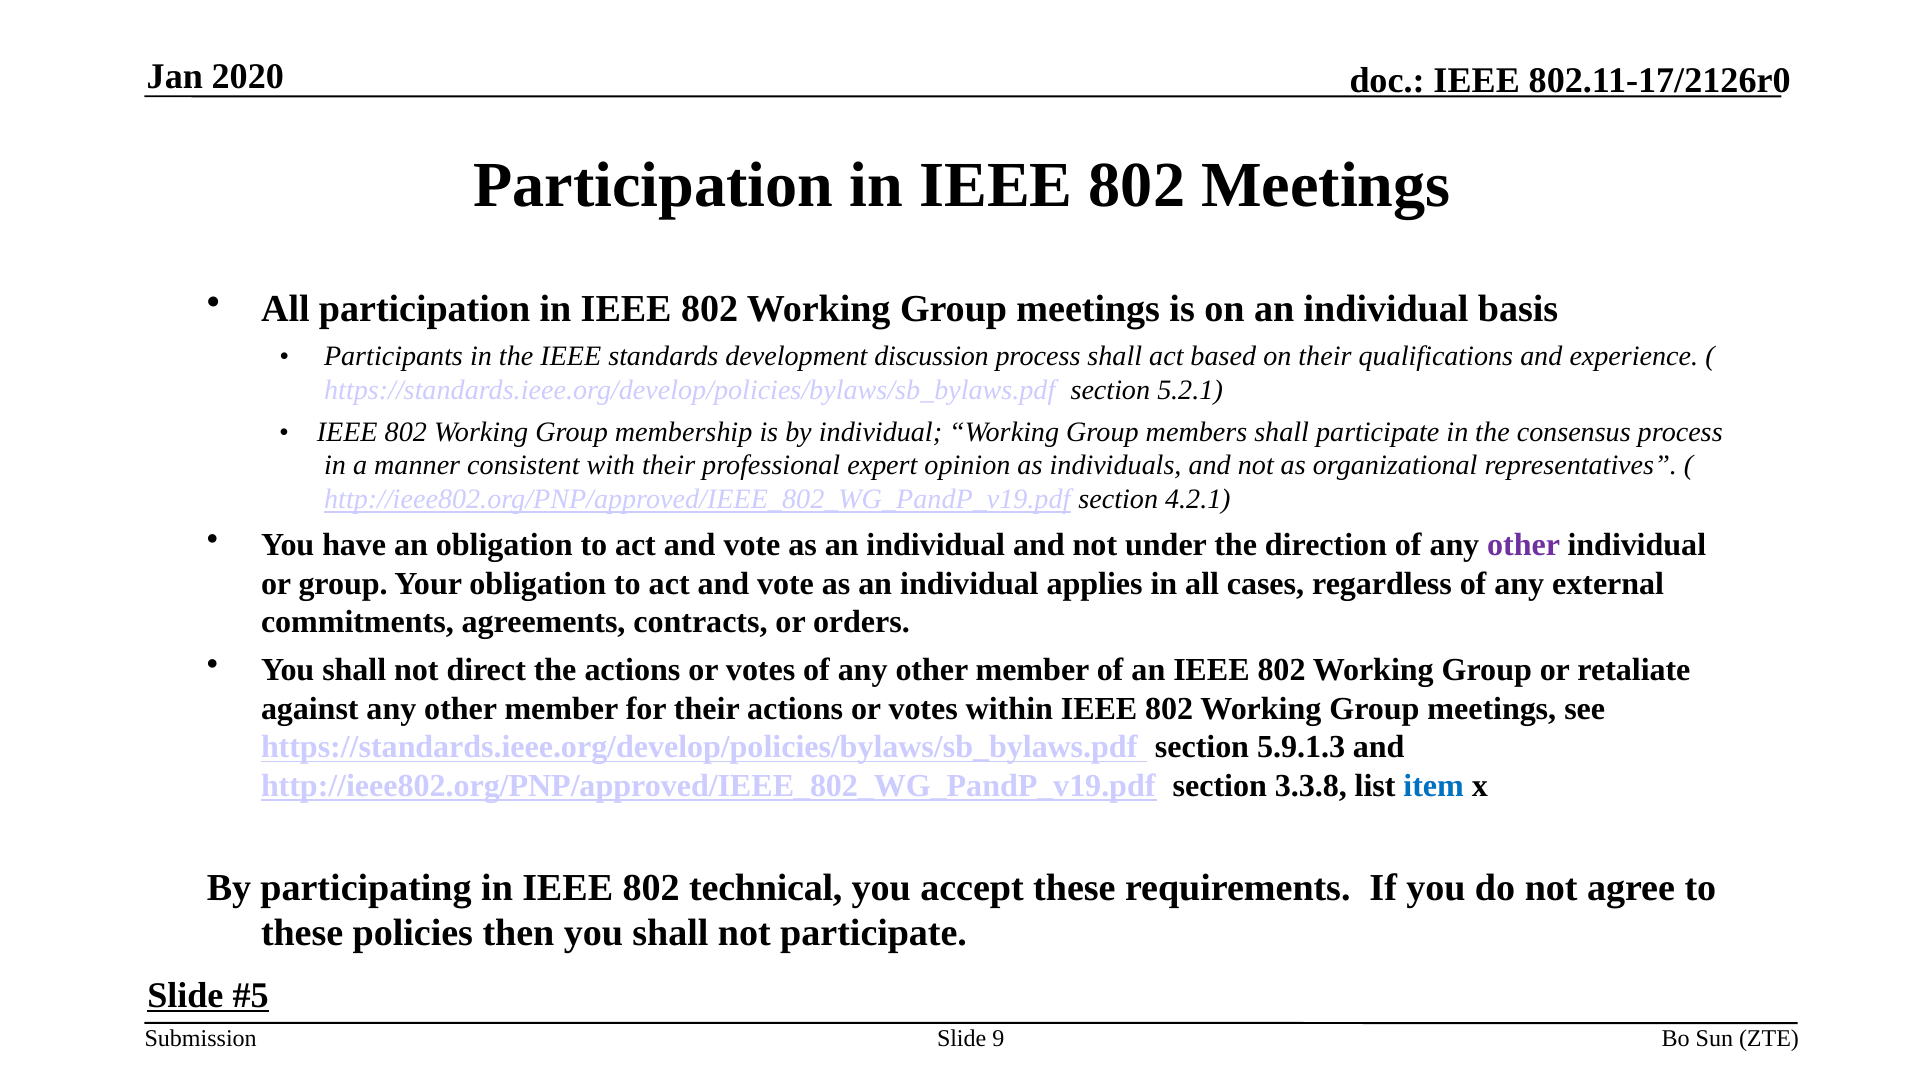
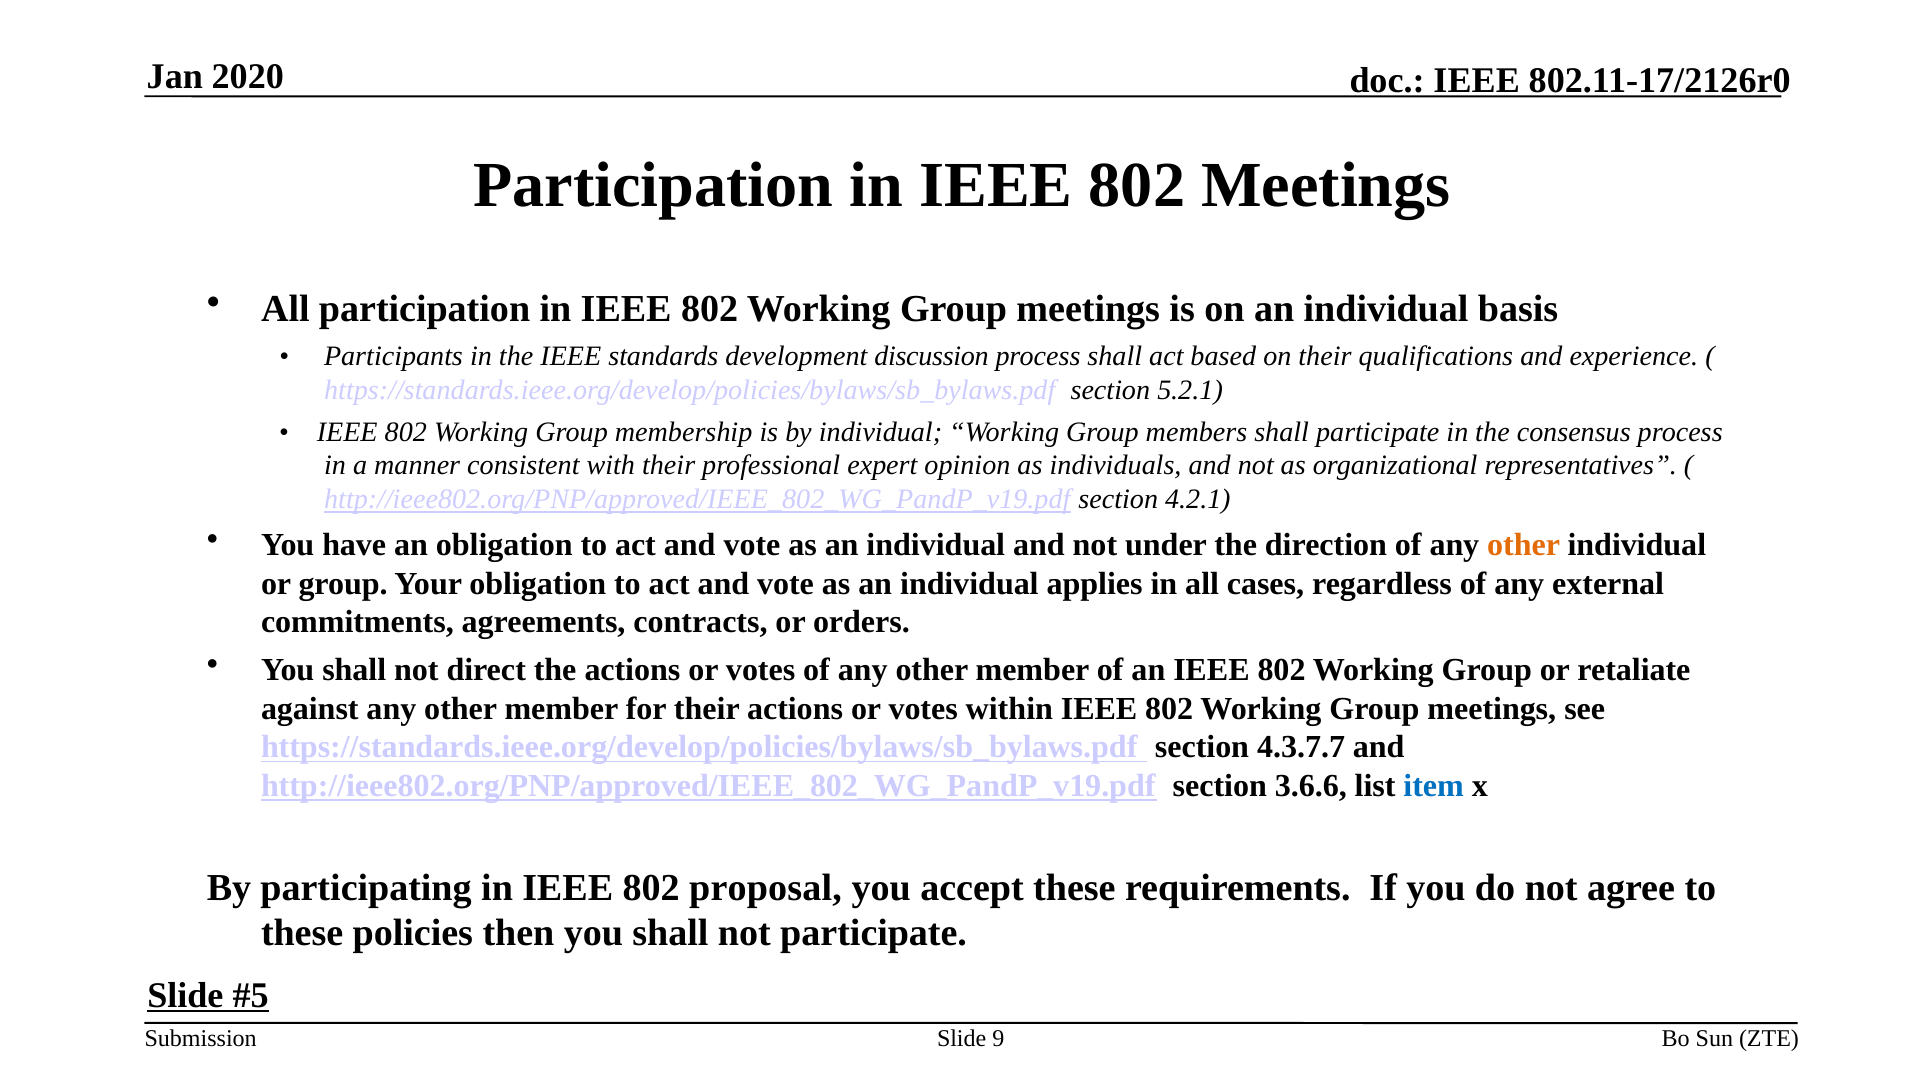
other at (1524, 545) colour: purple -> orange
5.9.1.3: 5.9.1.3 -> 4.3.7.7
3.3.8: 3.3.8 -> 3.6.6
technical: technical -> proposal
